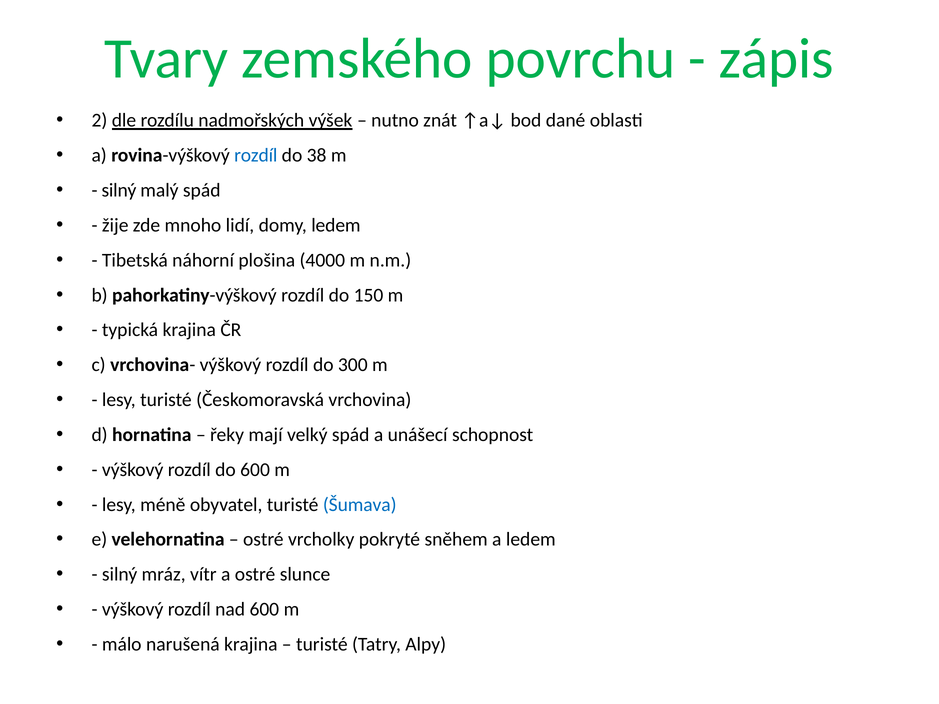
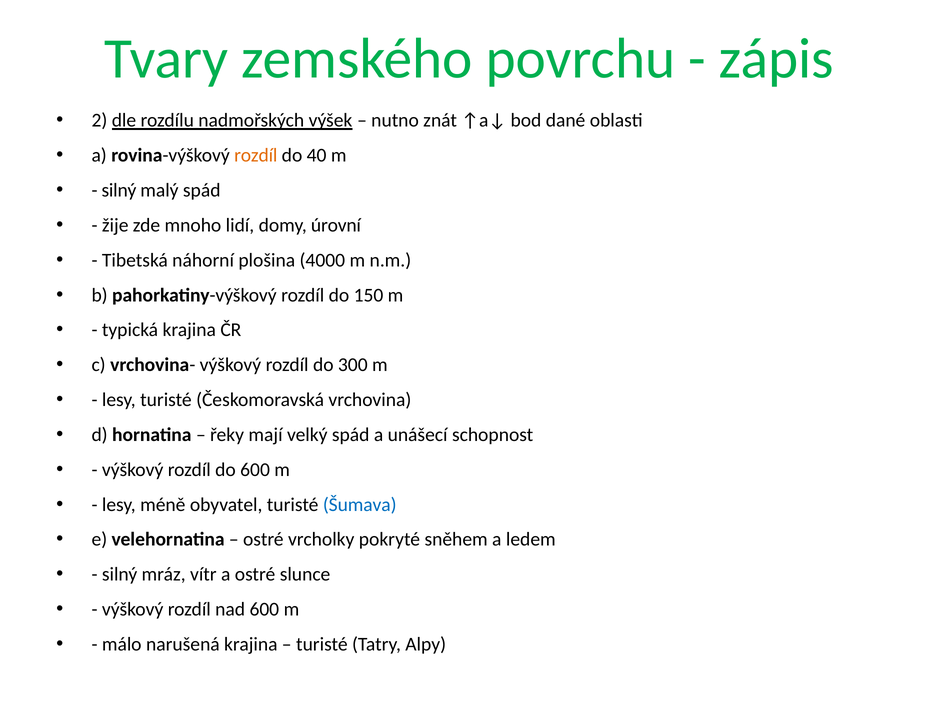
rozdíl at (256, 155) colour: blue -> orange
38: 38 -> 40
domy ledem: ledem -> úrovní
